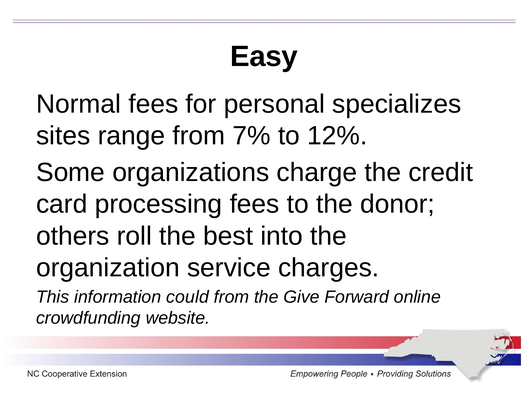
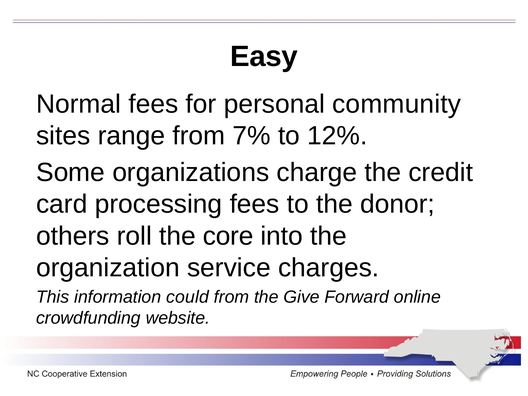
specializes: specializes -> community
best: best -> core
